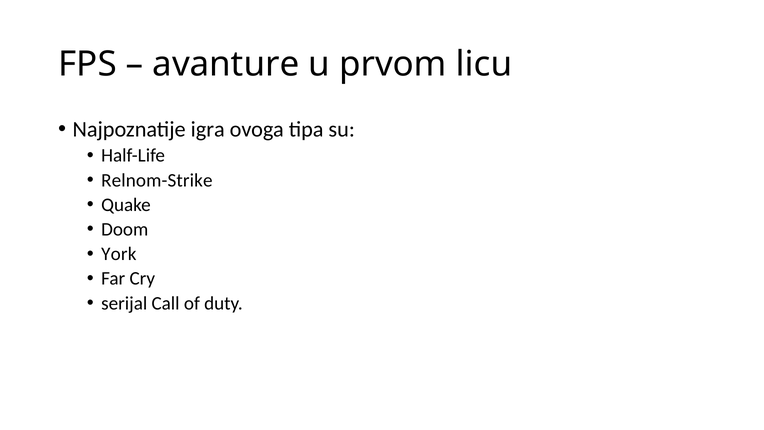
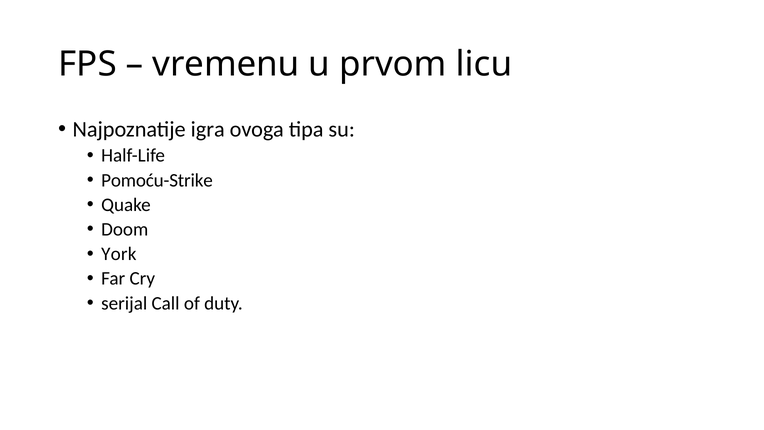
avanture: avanture -> vremenu
Relnom-Strike: Relnom-Strike -> Pomoću-Strike
